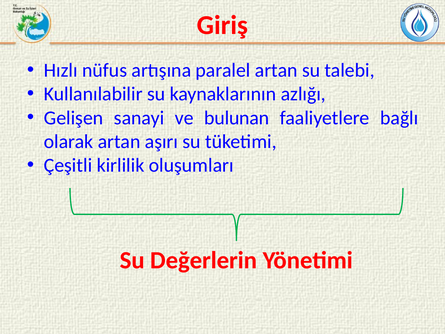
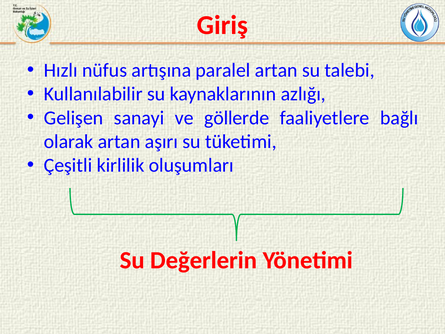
bulunan: bulunan -> göllerde
